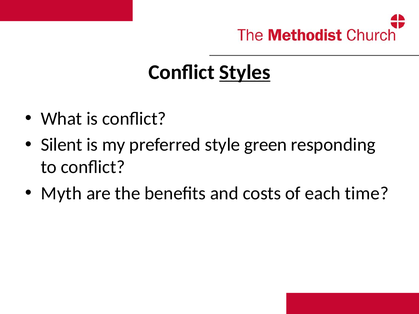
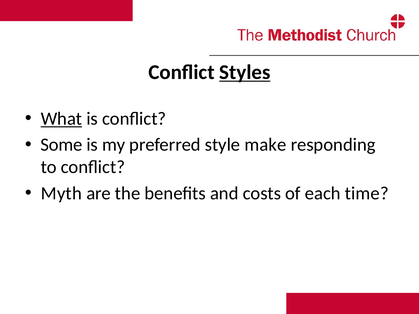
What underline: none -> present
Silent: Silent -> Some
green: green -> make
